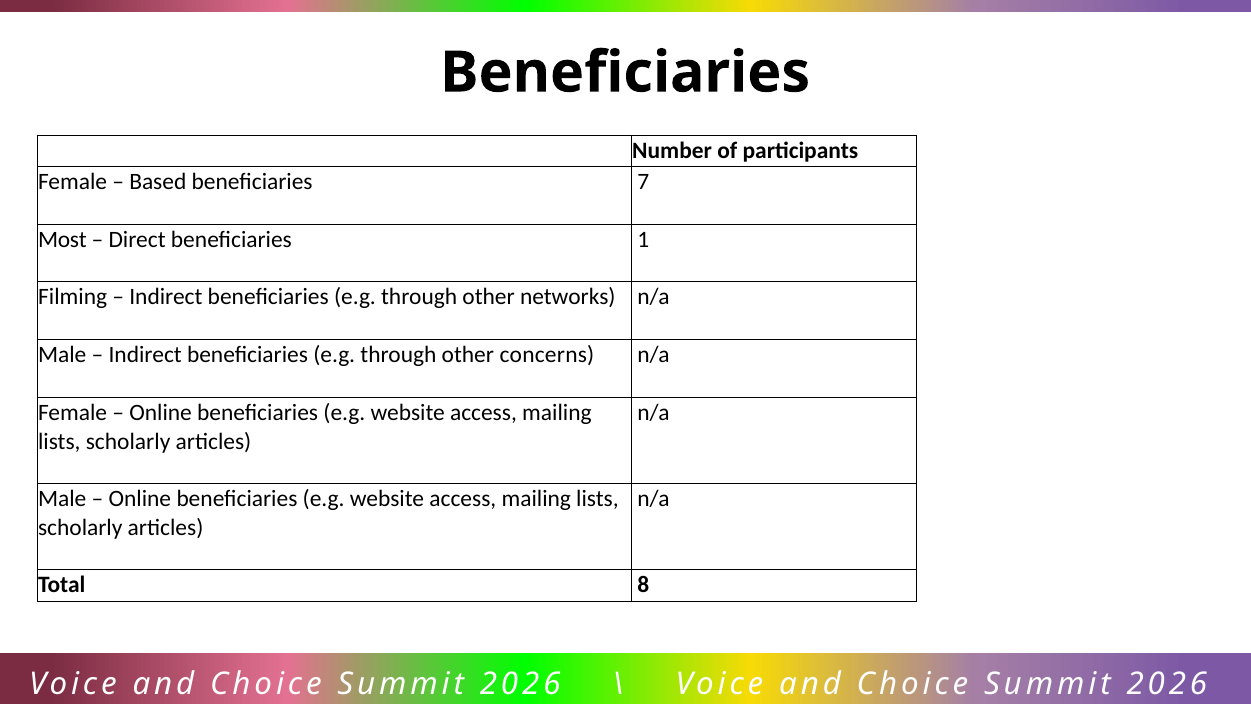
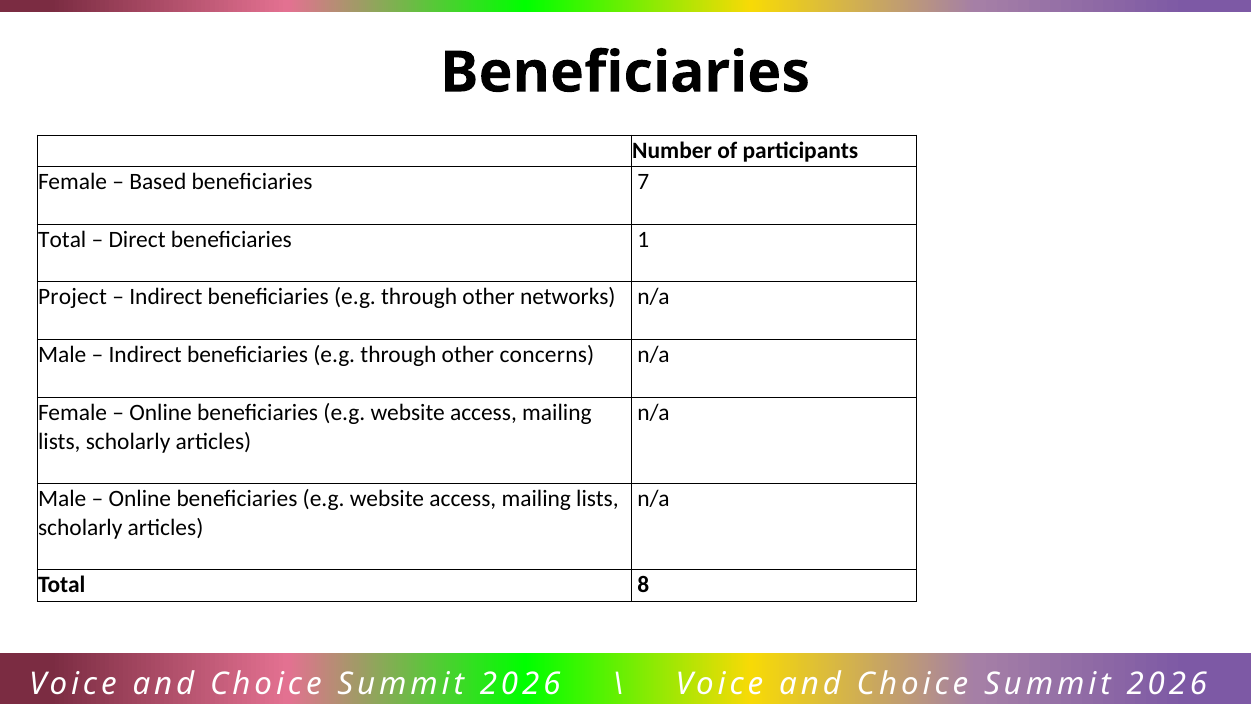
Most at (62, 239): Most -> Total
Filming: Filming -> Project
